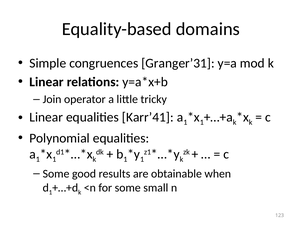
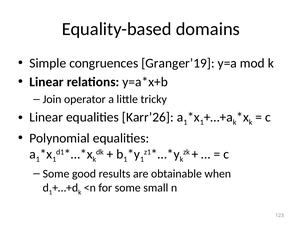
Granger’31: Granger’31 -> Granger’19
Karr’41: Karr’41 -> Karr’26
